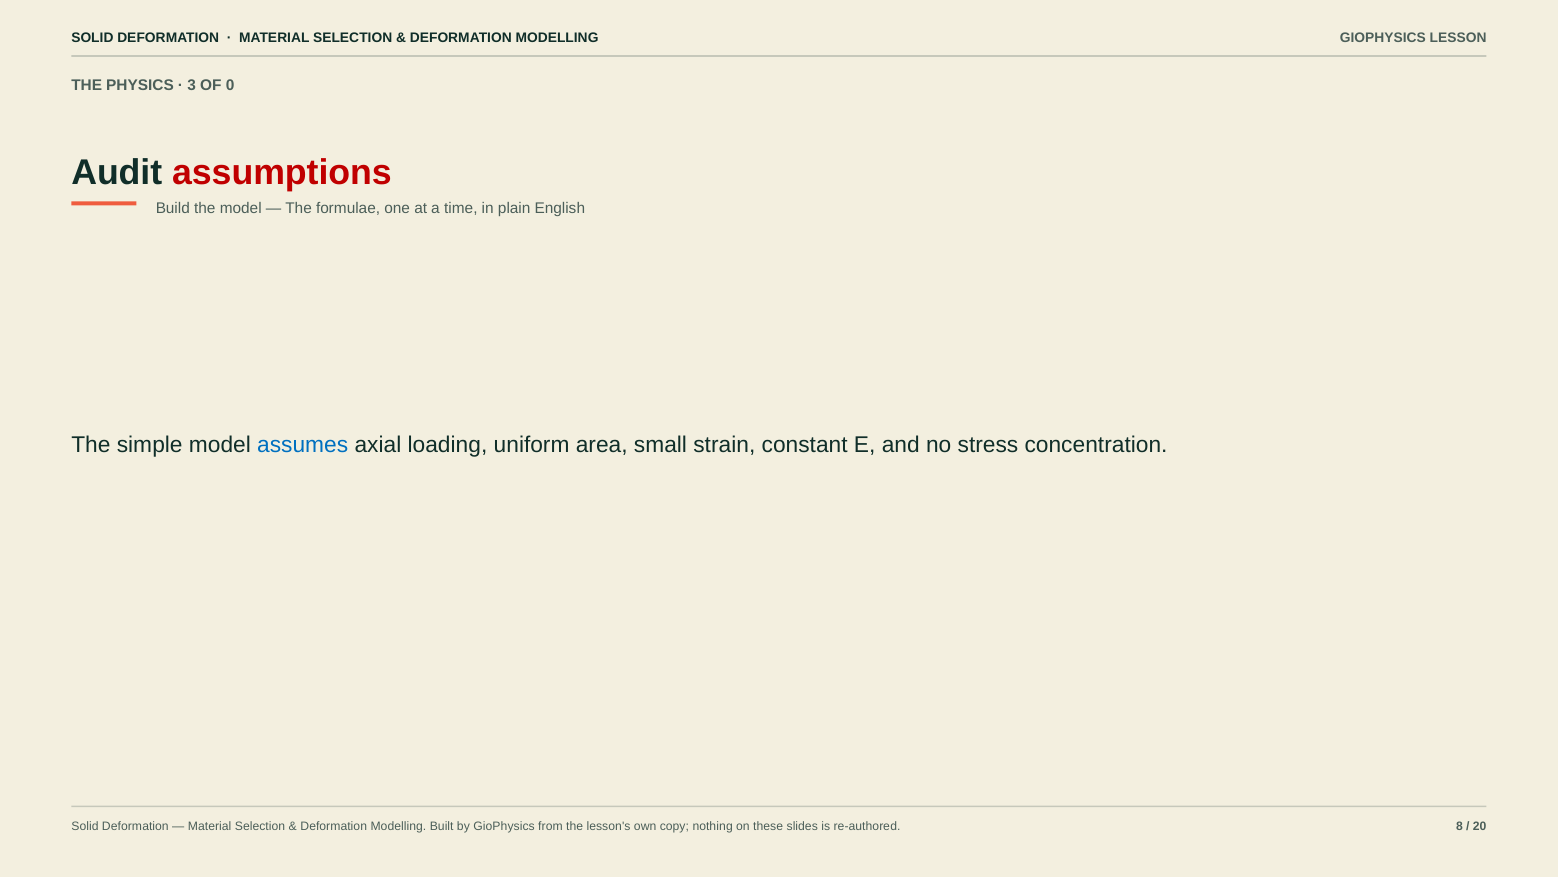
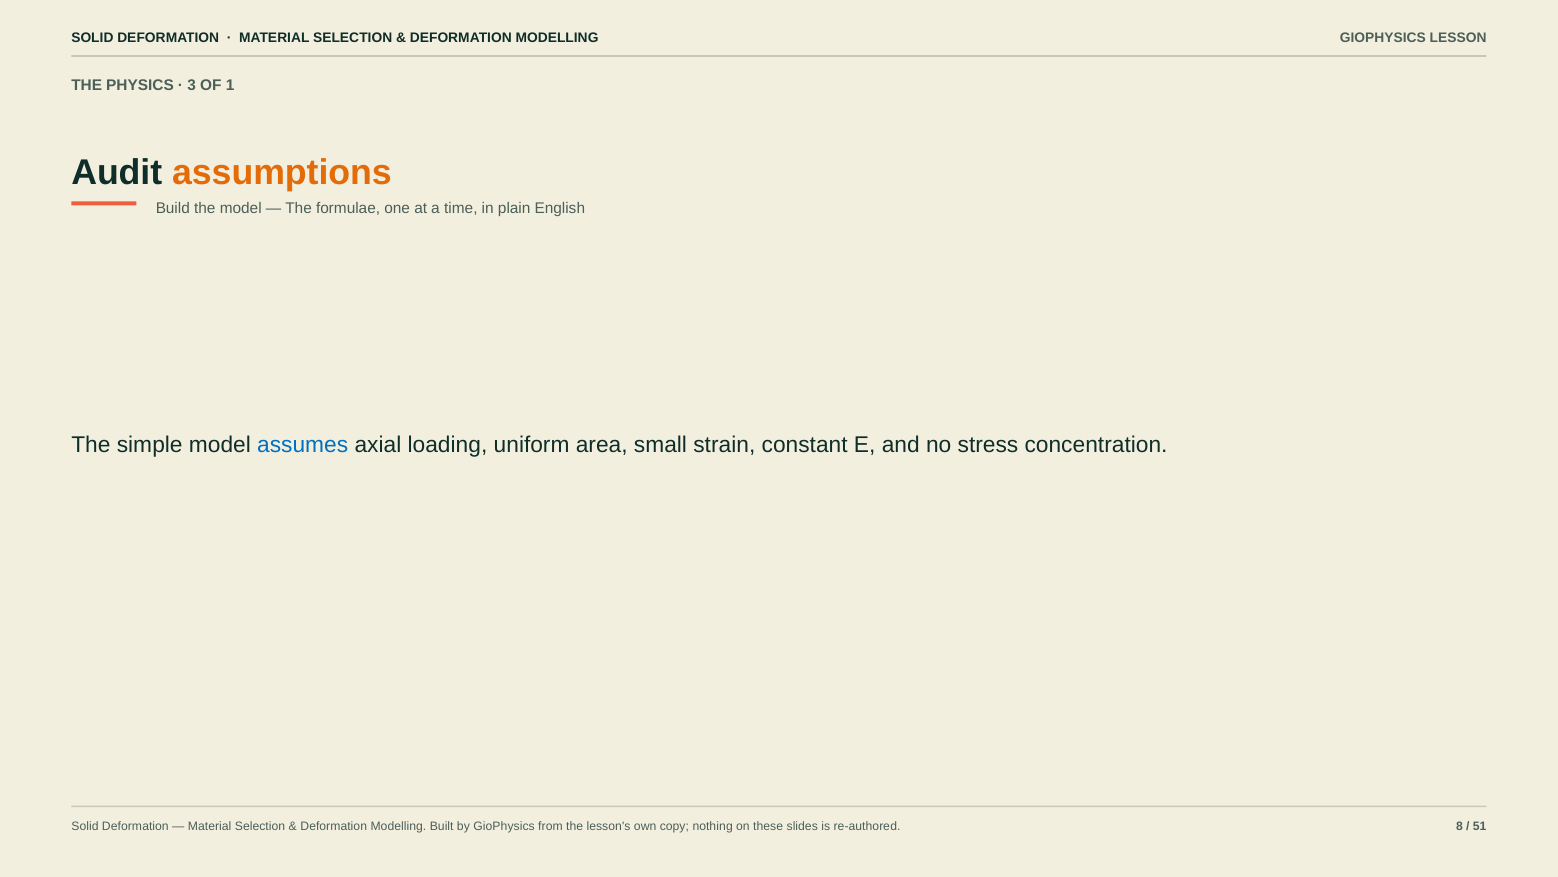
0: 0 -> 1
assumptions colour: red -> orange
20: 20 -> 51
